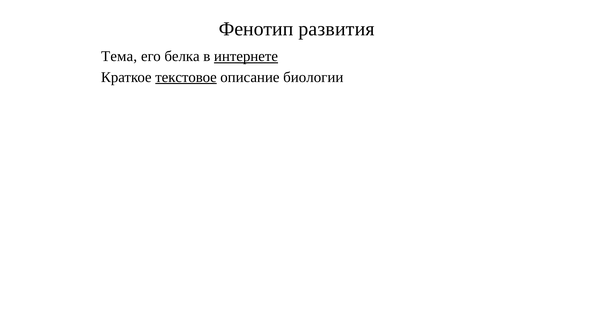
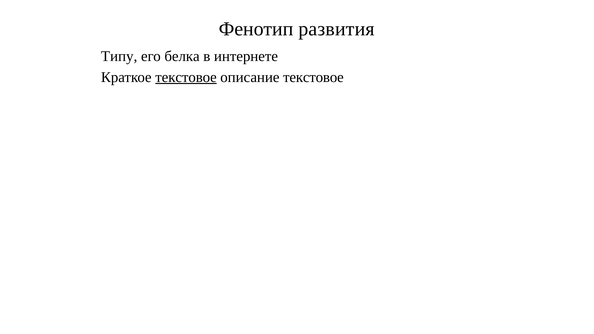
Тема: Тема -> Типу
интернете underline: present -> none
описание биологии: биологии -> текстовое
